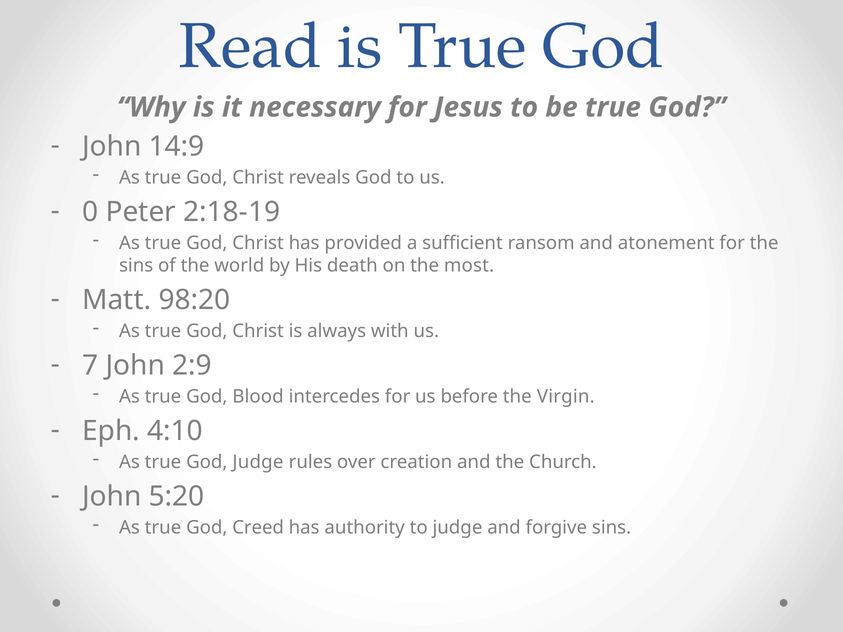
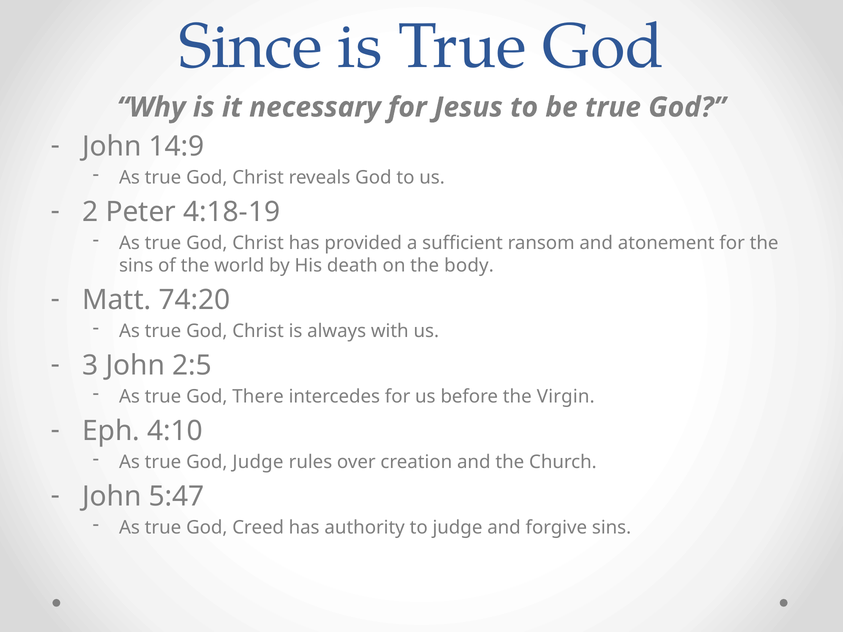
Read: Read -> Since
0: 0 -> 2
2:18-19: 2:18-19 -> 4:18-19
most: most -> body
98:20: 98:20 -> 74:20
7: 7 -> 3
2:9: 2:9 -> 2:5
Blood: Blood -> There
5:20: 5:20 -> 5:47
